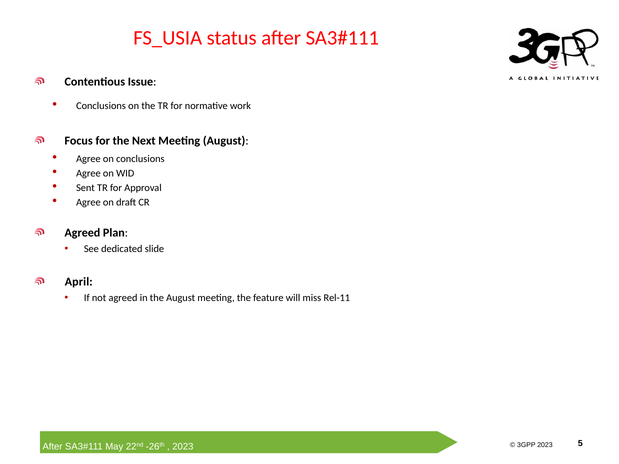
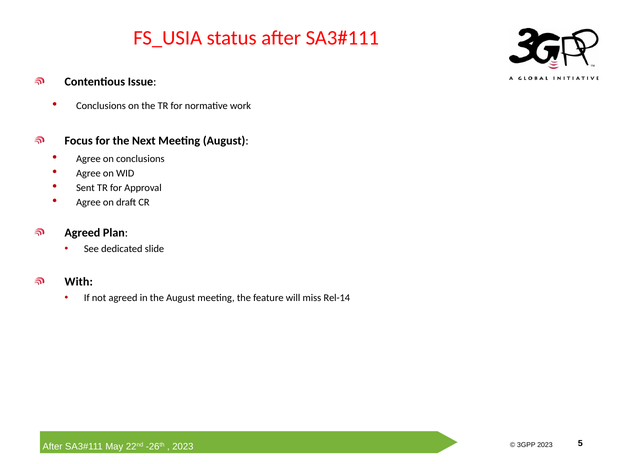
April: April -> With
Rel-11: Rel-11 -> Rel-14
